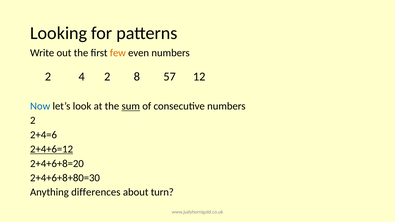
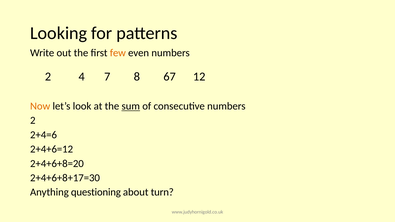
4 2: 2 -> 7
57: 57 -> 67
Now colour: blue -> orange
2+4+6=12 underline: present -> none
2+4+6+8+80=30: 2+4+6+8+80=30 -> 2+4+6+8+17=30
differences: differences -> questioning
